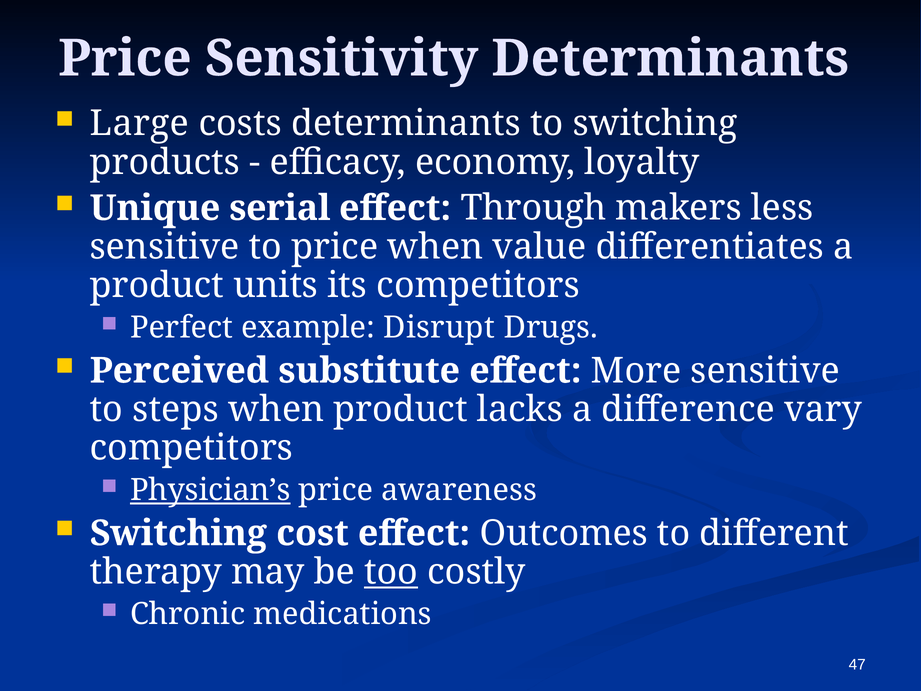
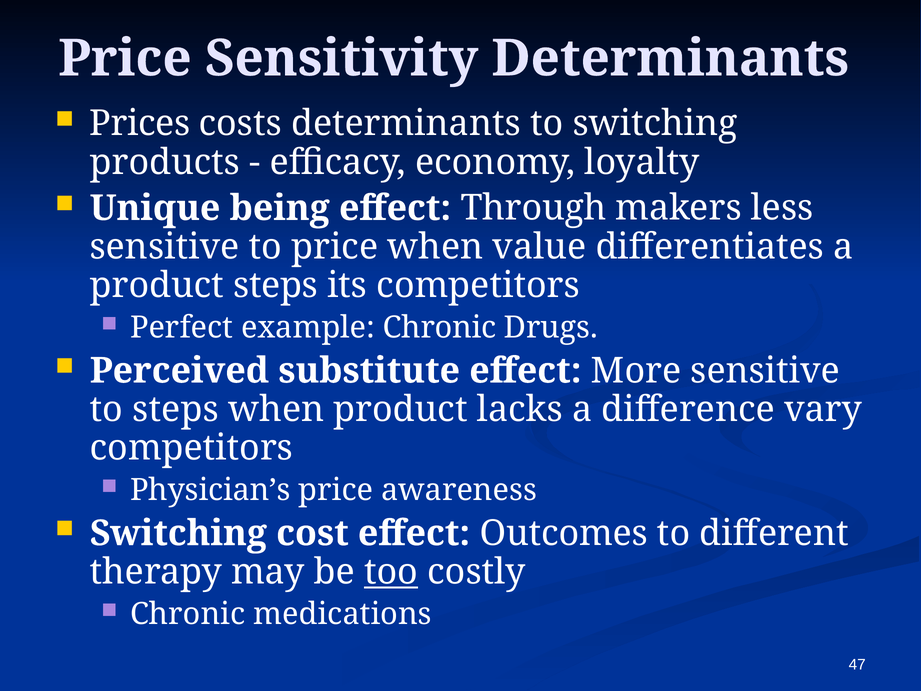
Large: Large -> Prices
serial: serial -> being
product units: units -> steps
example Disrupt: Disrupt -> Chronic
Physician’s underline: present -> none
